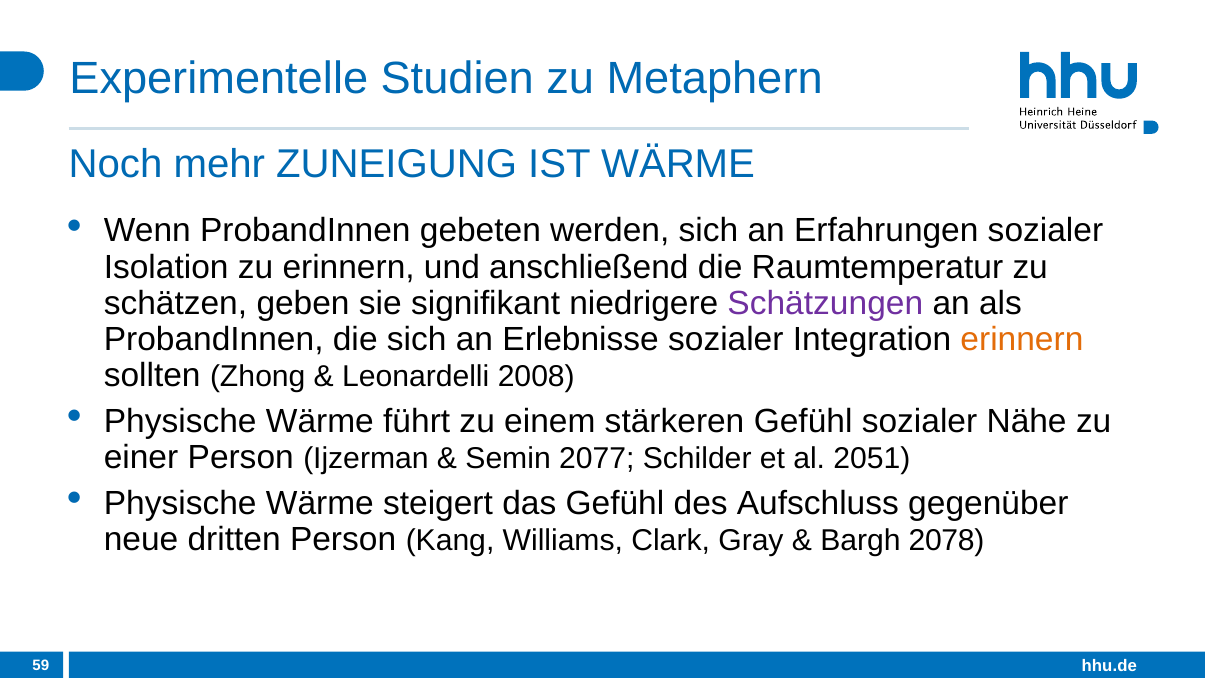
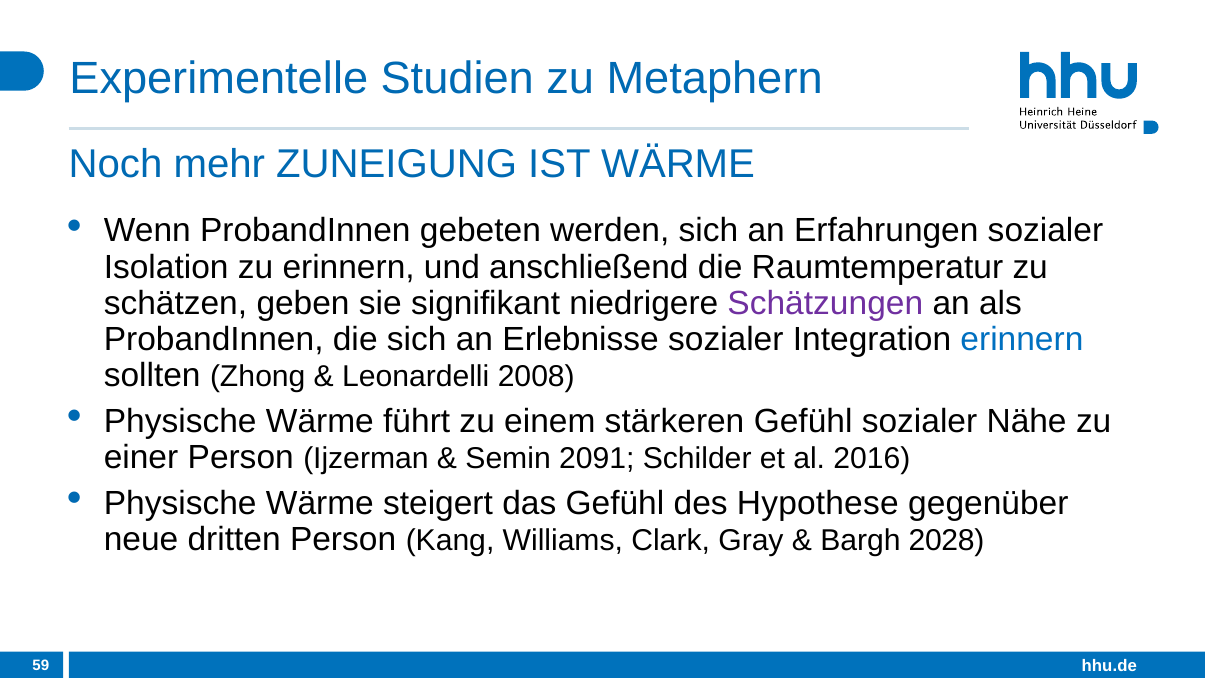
erinnern at (1022, 340) colour: orange -> blue
2077: 2077 -> 2091
2051: 2051 -> 2016
Aufschluss: Aufschluss -> Hypothese
2078: 2078 -> 2028
